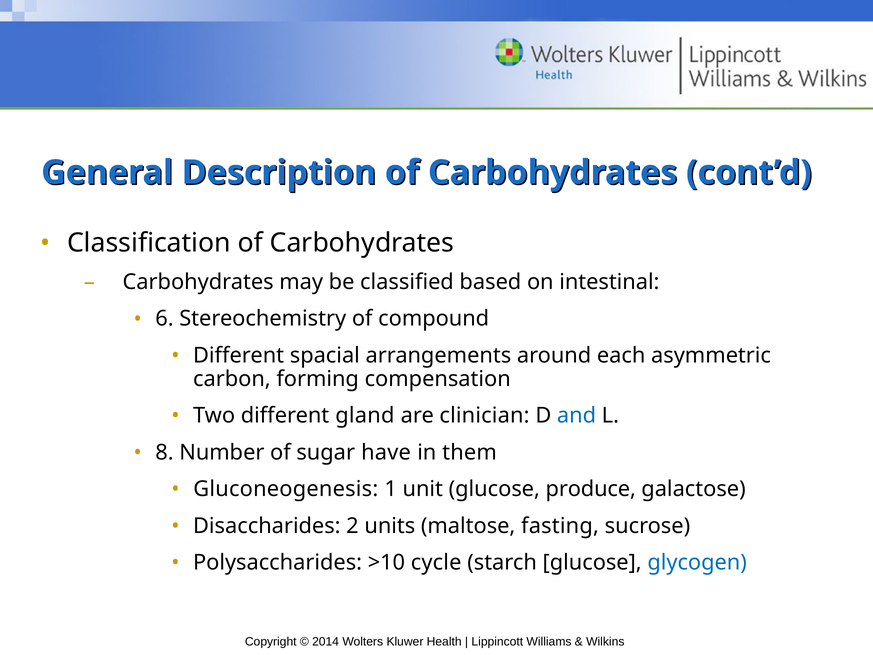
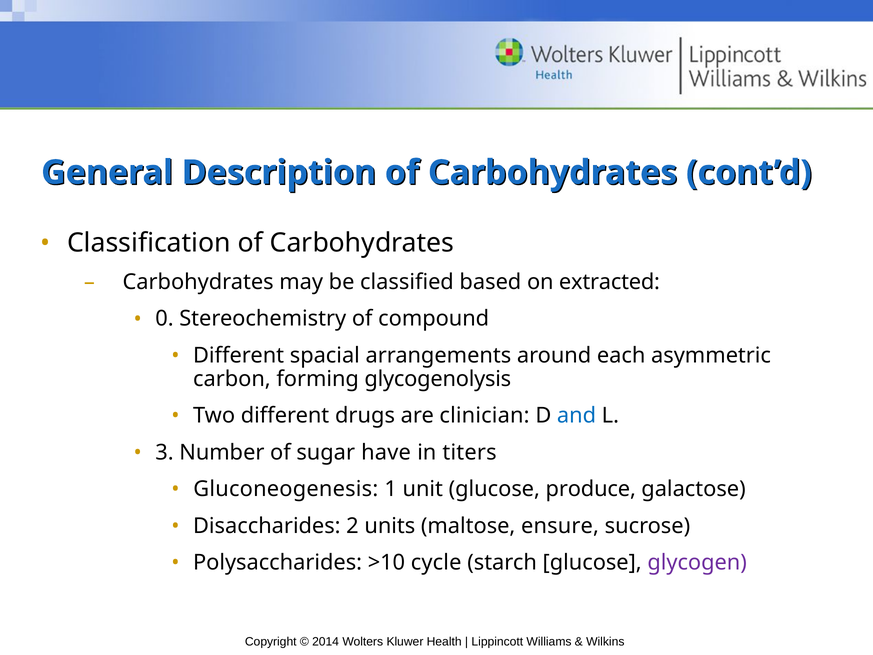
intestinal: intestinal -> extracted
6: 6 -> 0
compensation: compensation -> glycogenolysis
gland: gland -> drugs
8: 8 -> 3
them: them -> titers
fasting: fasting -> ensure
glycogen colour: blue -> purple
